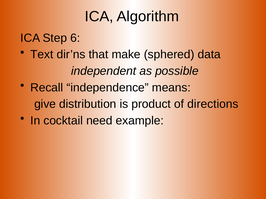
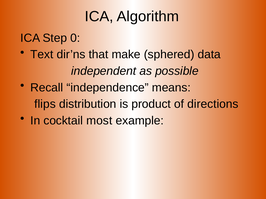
6: 6 -> 0
give: give -> flips
need: need -> most
